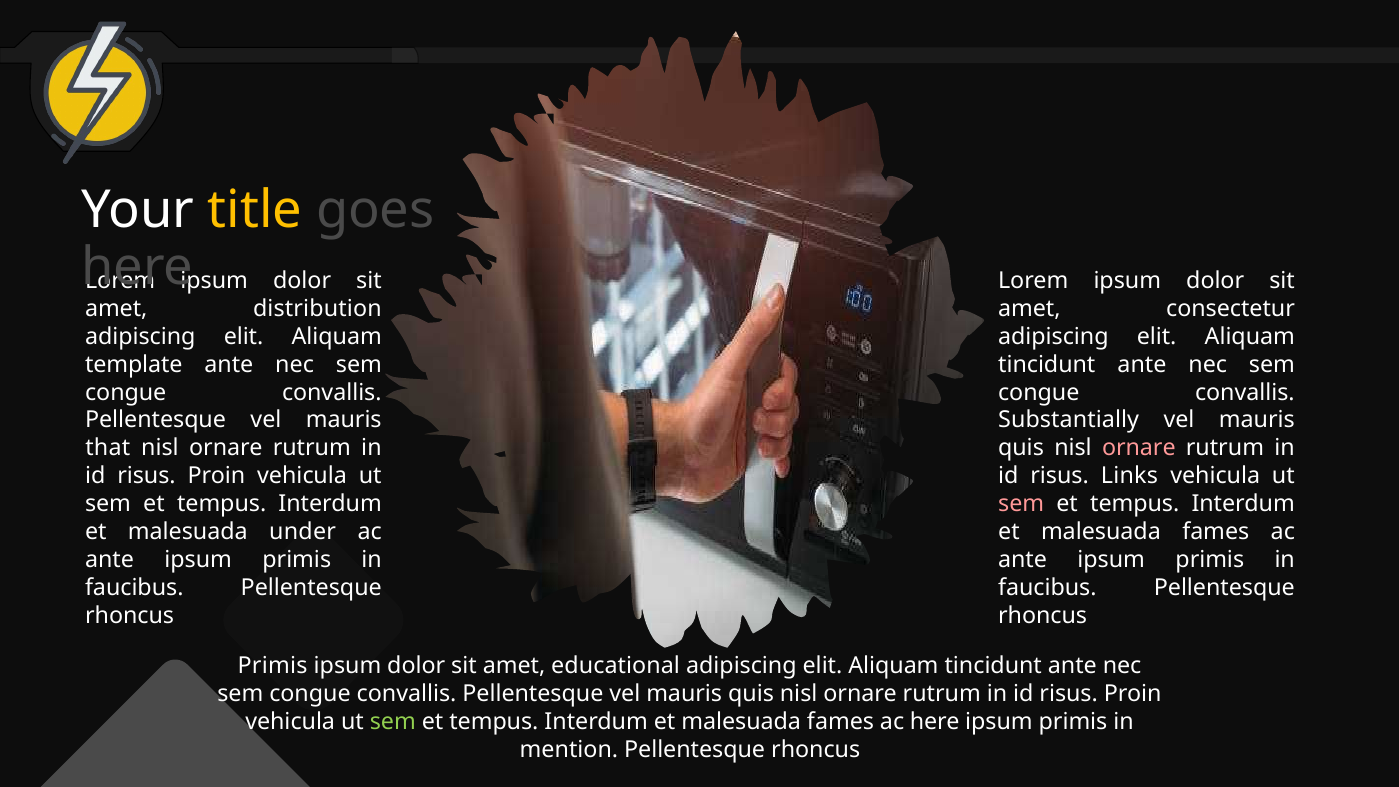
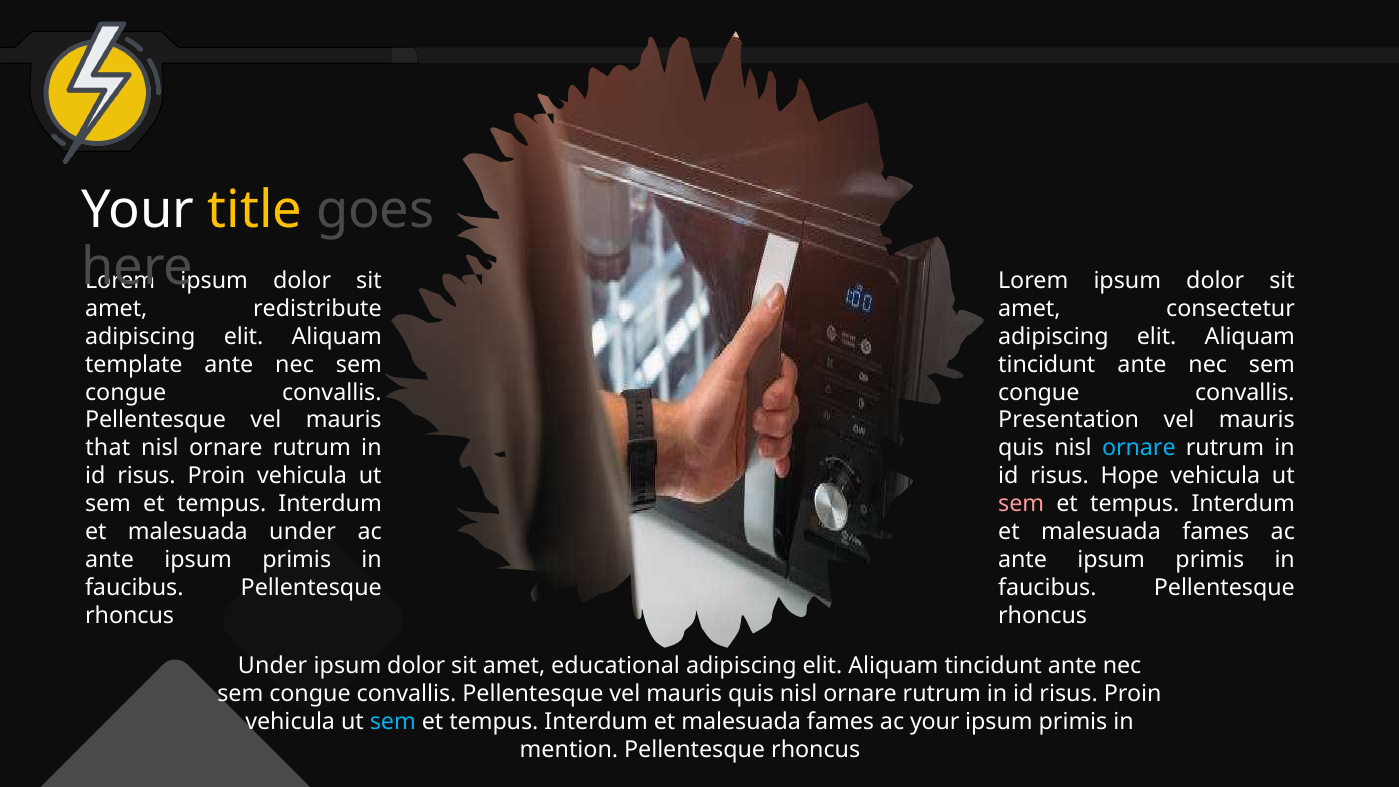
distribution: distribution -> redistribute
Substantially: Substantially -> Presentation
ornare at (1139, 448) colour: pink -> light blue
Links: Links -> Hope
Primis at (273, 666): Primis -> Under
sem at (393, 722) colour: light green -> light blue
ac here: here -> your
